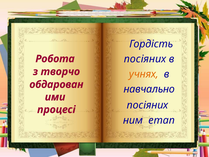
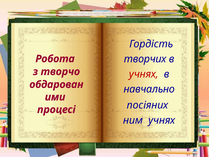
посіяних at (145, 59): посіяних -> творчих
учнях at (144, 74) colour: orange -> red
ним етап: етап -> учнях
